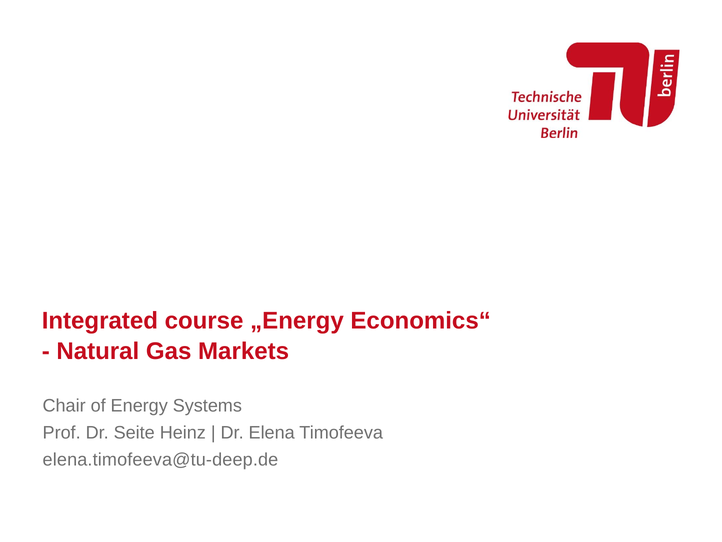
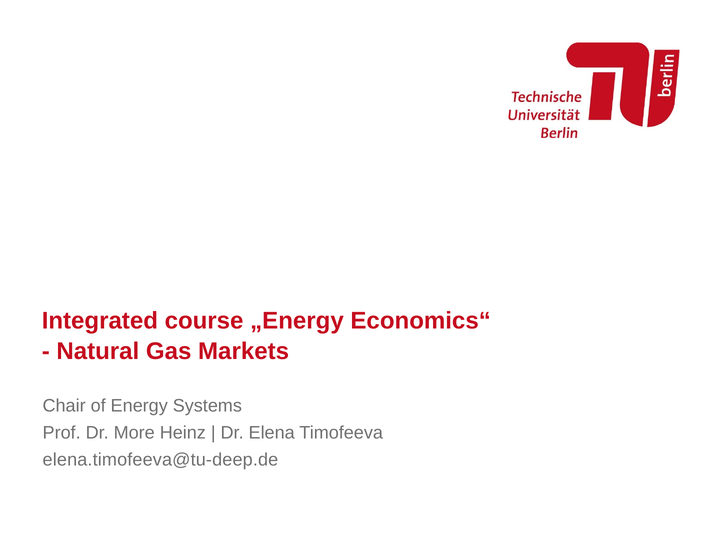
Seite: Seite -> More
